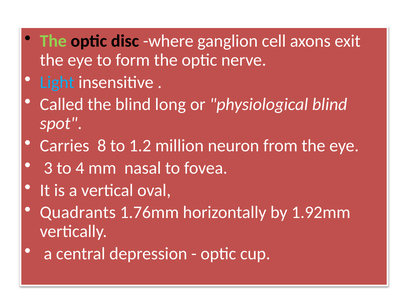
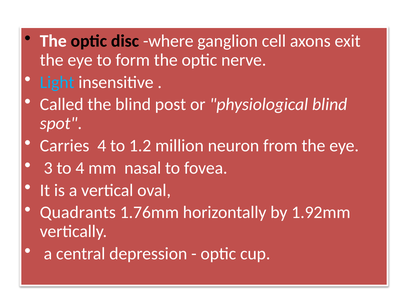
The at (53, 41) colour: light green -> white
long: long -> post
Carries 8: 8 -> 4
